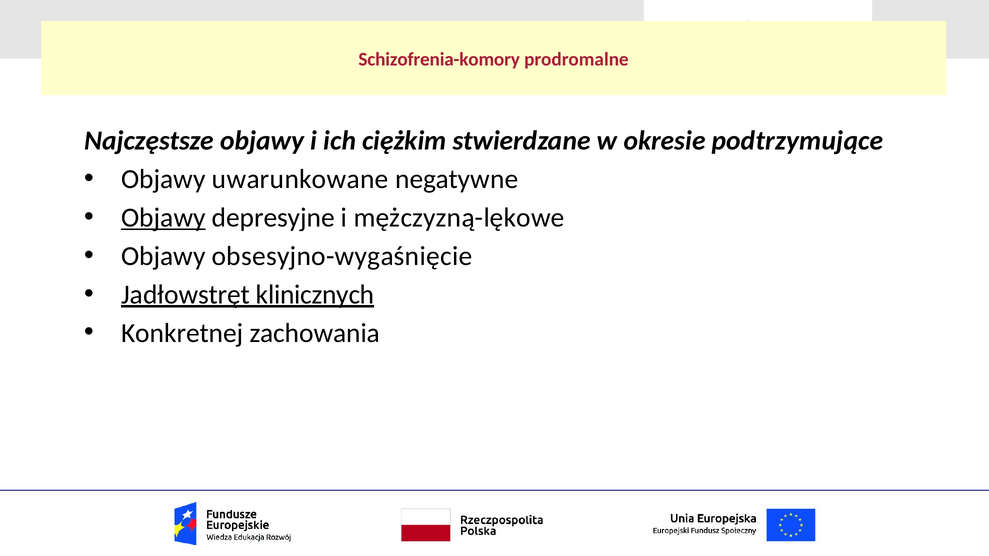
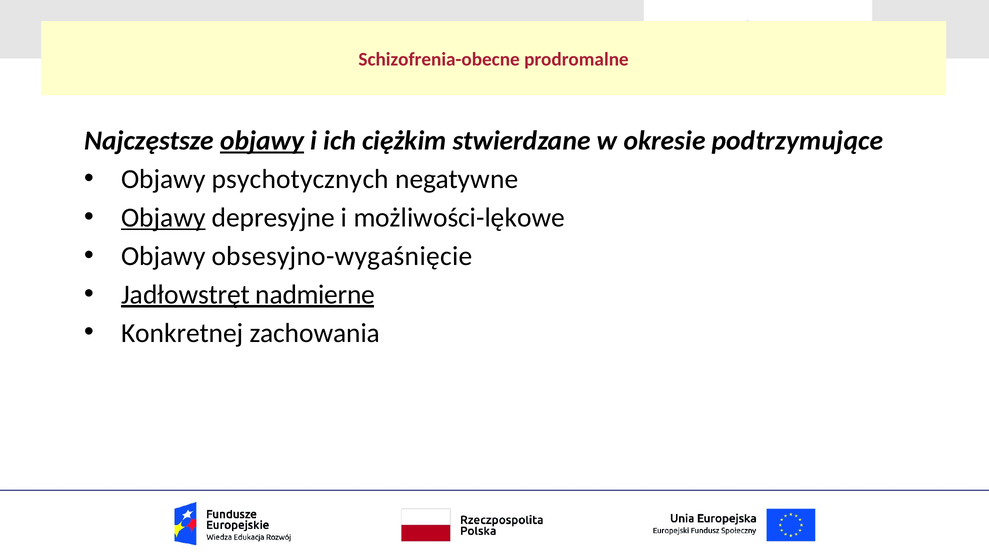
Schizofrenia-komory: Schizofrenia-komory -> Schizofrenia-obecne
objawy at (262, 141) underline: none -> present
uwarunkowane: uwarunkowane -> psychotycznych
mężczyzną-lękowe: mężczyzną-lękowe -> możliwości-lękowe
klinicznych: klinicznych -> nadmierne
